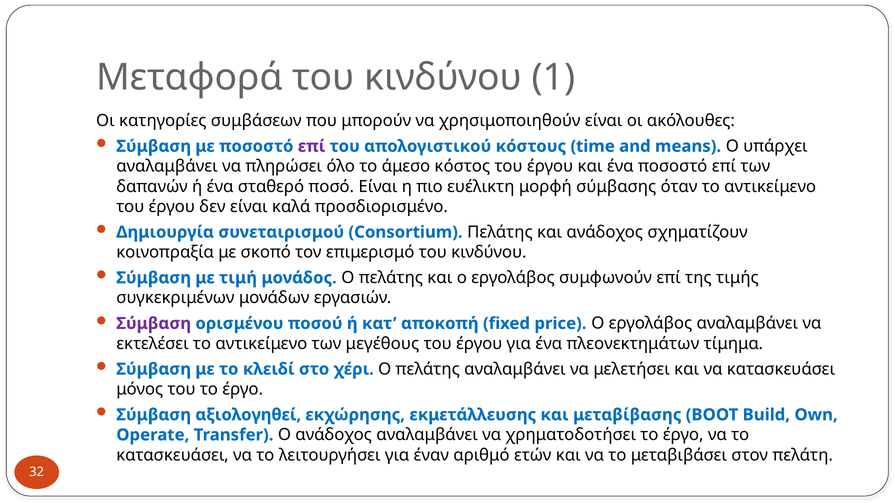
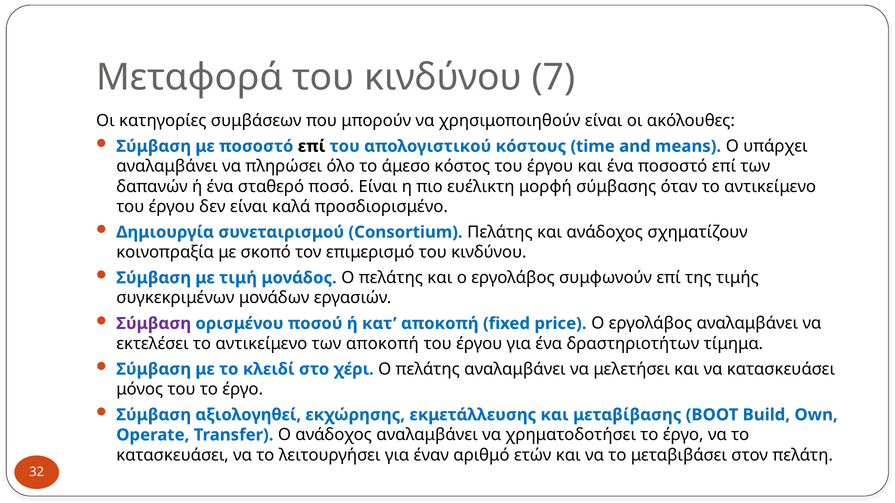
1: 1 -> 7
επί at (312, 146) colour: purple -> black
των μεγέθους: μεγέθους -> αποκοπή
πλεονεκτημάτων: πλεονεκτημάτων -> δραστηριοτήτων
